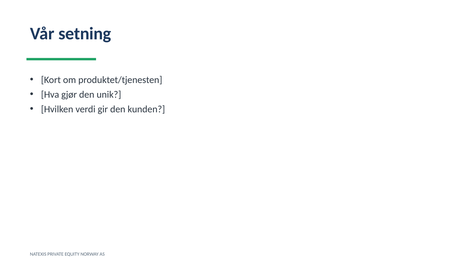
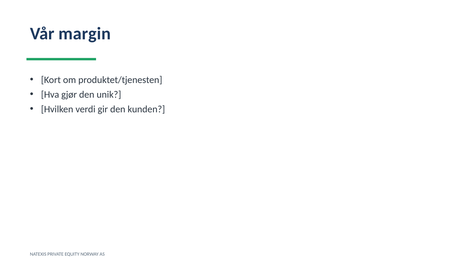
setning: setning -> margin
